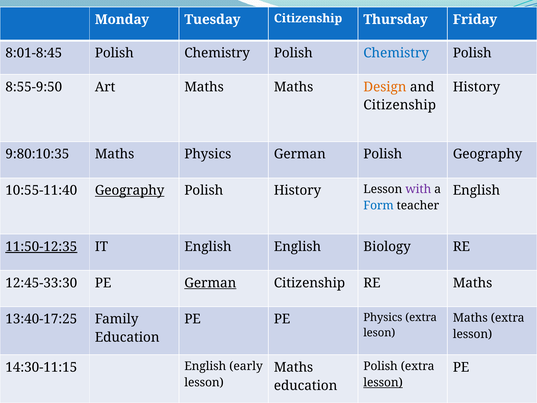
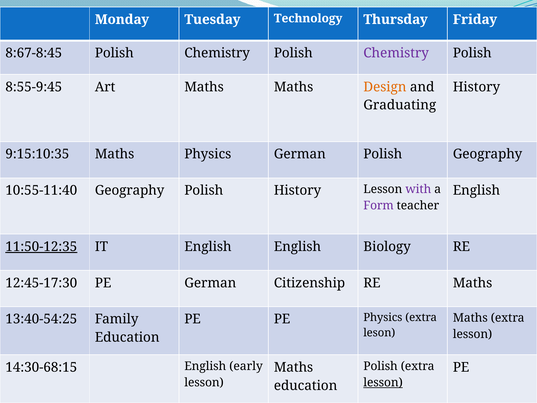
Tuesday Citizenship: Citizenship -> Technology
8:01-8:45: 8:01-8:45 -> 8:67-8:45
Chemistry at (396, 53) colour: blue -> purple
8:55-9:50: 8:55-9:50 -> 8:55-9:45
Citizenship at (400, 105): Citizenship -> Graduating
9:80:10:35: 9:80:10:35 -> 9:15:10:35
Geography at (130, 190) underline: present -> none
Form colour: blue -> purple
12:45-33:30: 12:45-33:30 -> 12:45-17:30
German at (210, 283) underline: present -> none
13:40-17:25: 13:40-17:25 -> 13:40-54:25
14:30-11:15: 14:30-11:15 -> 14:30-68:15
